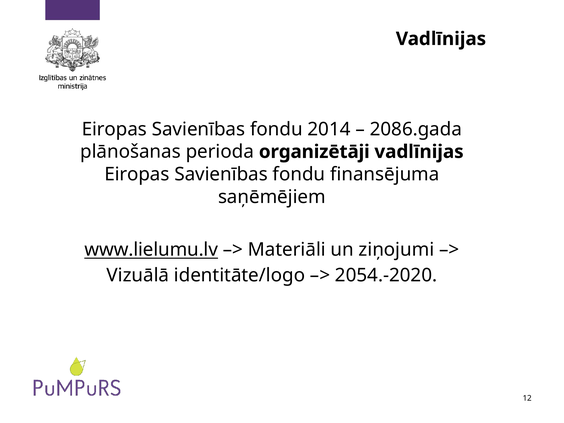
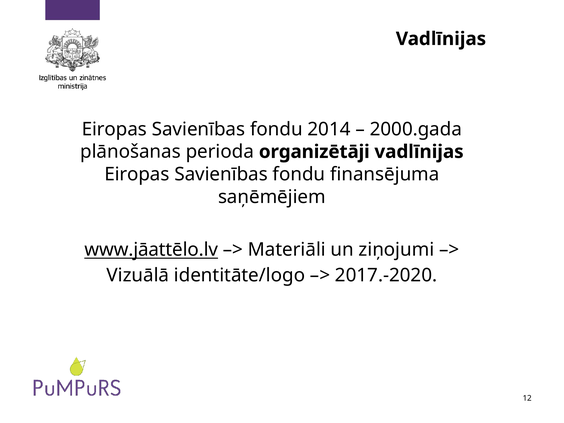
2086.gada: 2086.gada -> 2000.gada
www.lielumu.lv: www.lielumu.lv -> www.jāattēlo.lv
2054.-2020: 2054.-2020 -> 2017.-2020
